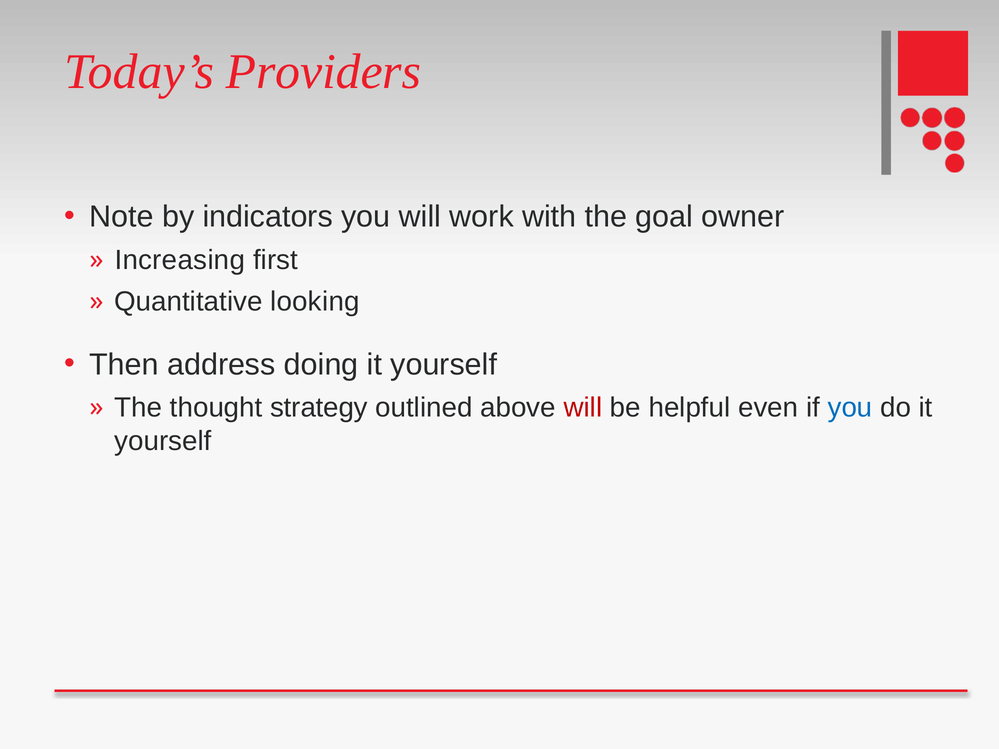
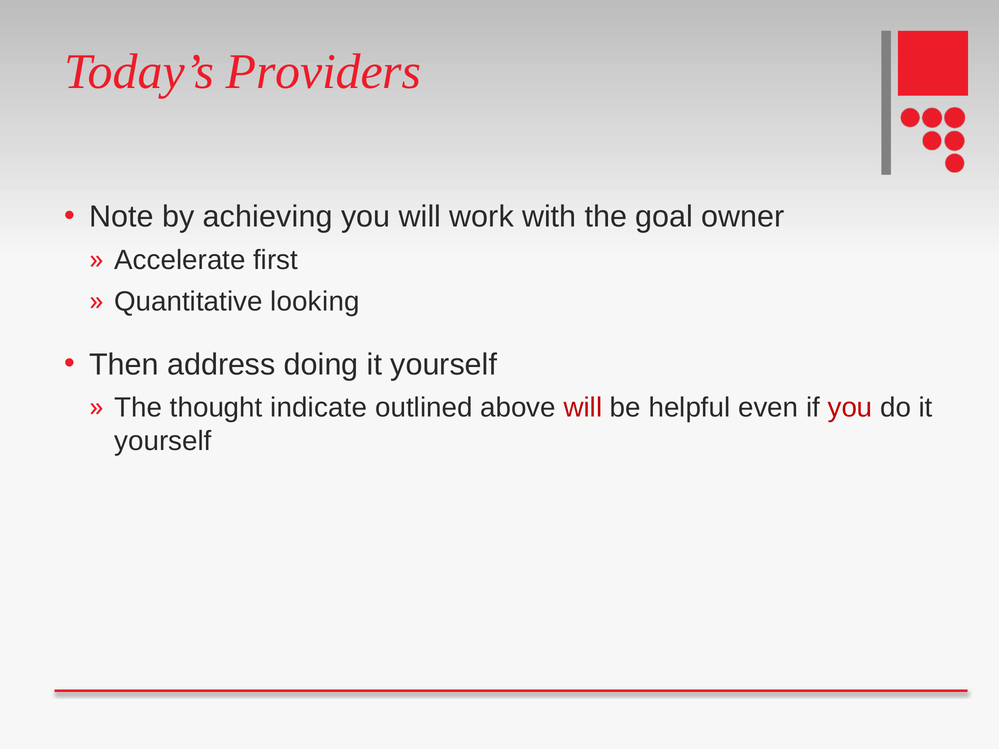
indicators: indicators -> achieving
Increasing: Increasing -> Accelerate
strategy: strategy -> indicate
you at (850, 408) colour: blue -> red
